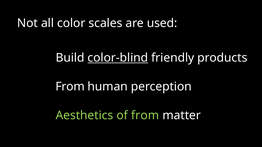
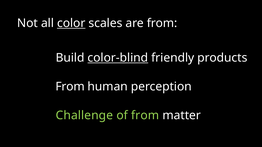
color underline: none -> present
are used: used -> from
Aesthetics: Aesthetics -> Challenge
